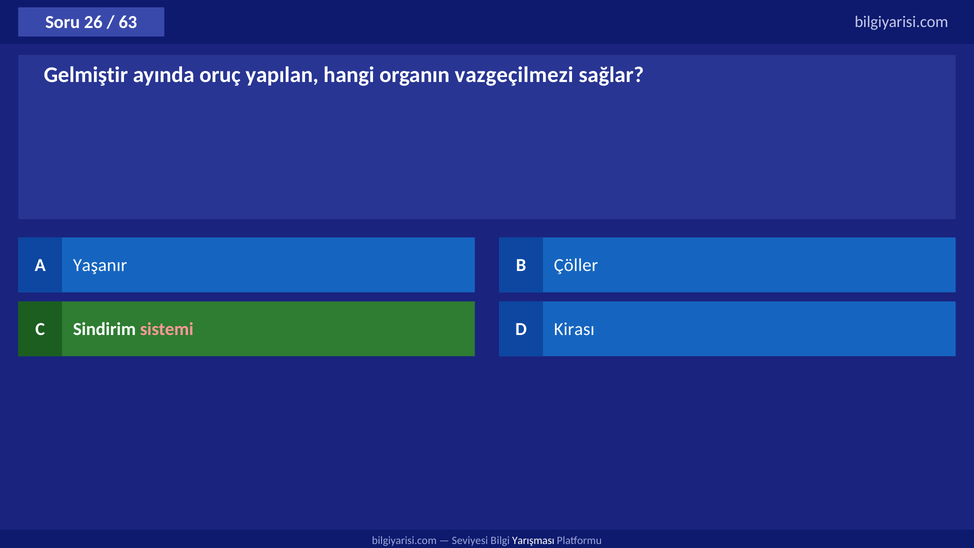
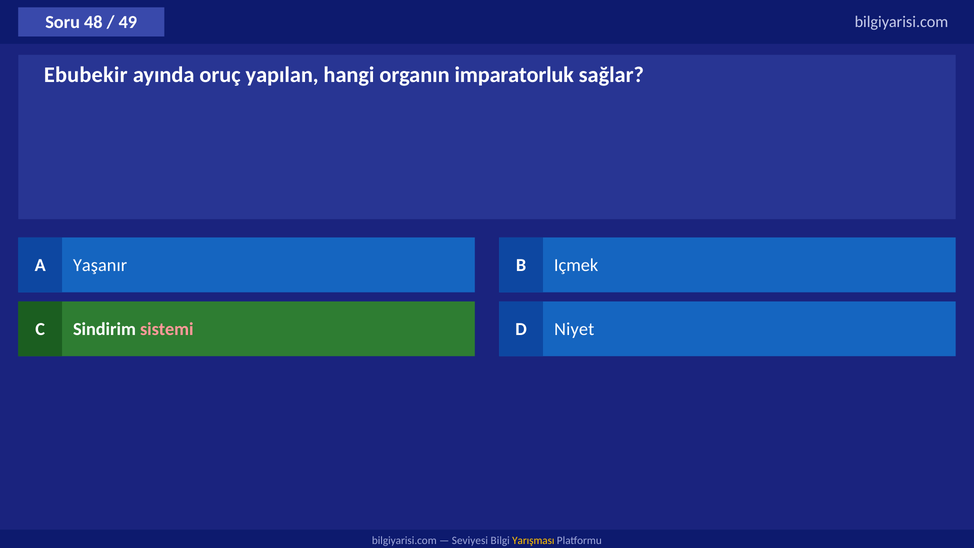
26: 26 -> 48
63: 63 -> 49
Gelmiştir: Gelmiştir -> Ebubekir
vazgeçilmezi: vazgeçilmezi -> imparatorluk
Çöller: Çöller -> Içmek
Kirası: Kirası -> Niyet
Yarışması colour: white -> yellow
